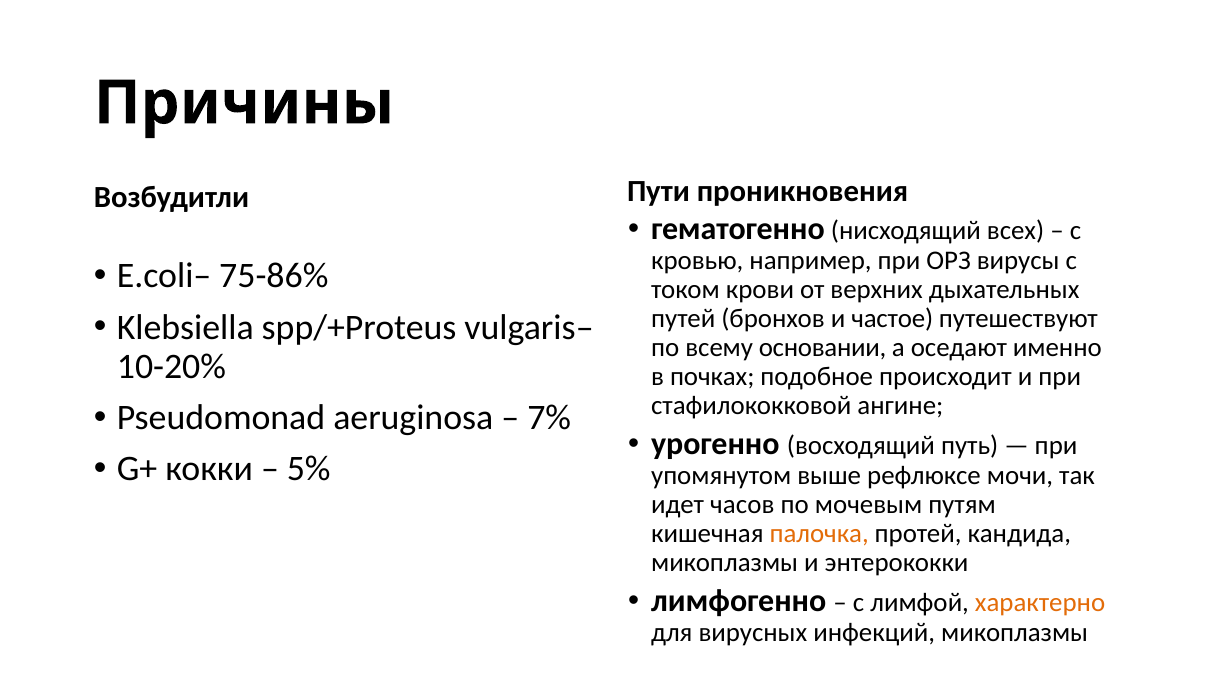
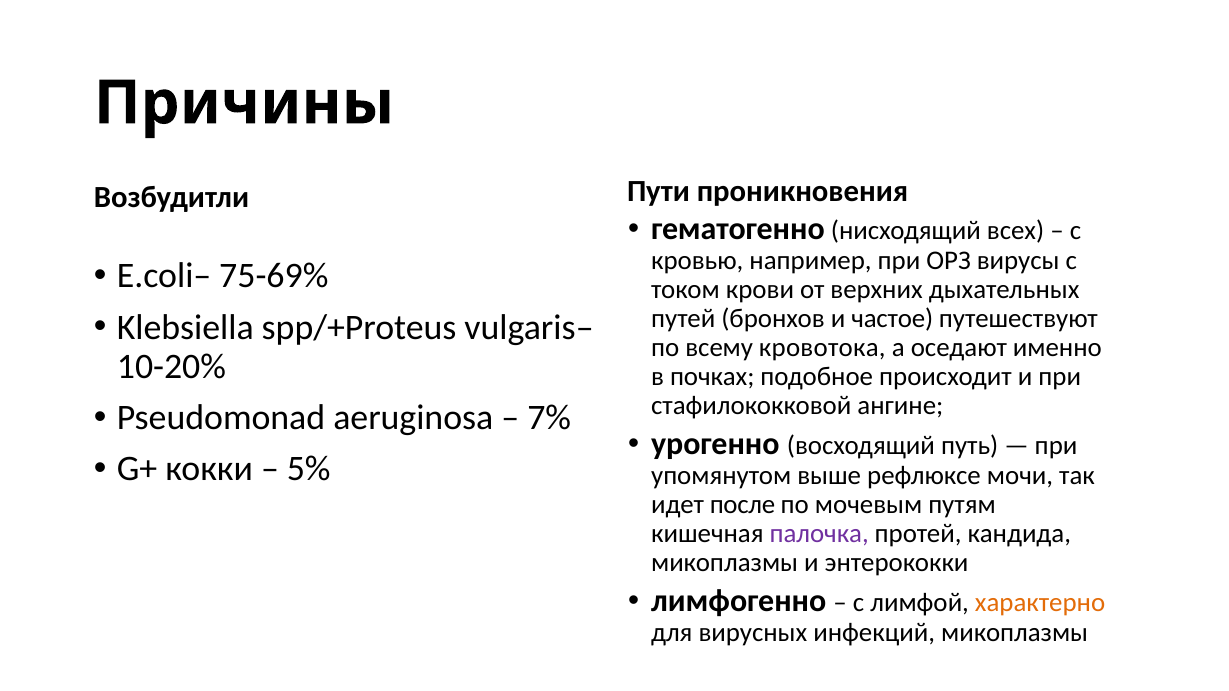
75-86%: 75-86% -> 75-69%
основании: основании -> кровотока
часов: часов -> после
палочка colour: orange -> purple
